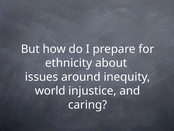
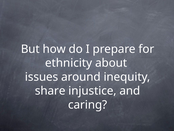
world: world -> share
